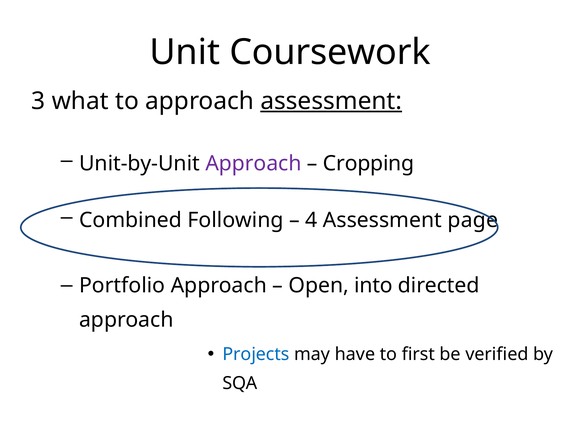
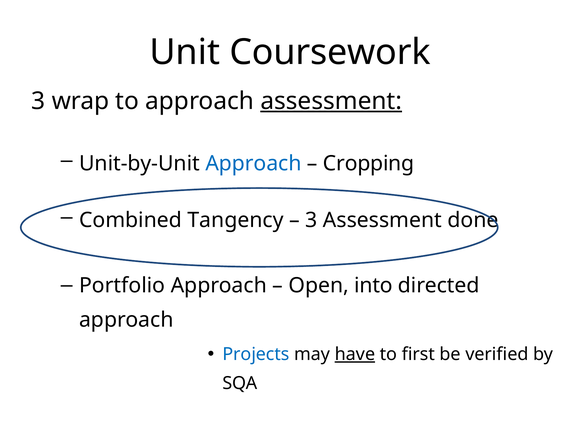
what: what -> wrap
Approach at (253, 163) colour: purple -> blue
Following: Following -> Tangency
4 at (311, 220): 4 -> 3
page: page -> done
have underline: none -> present
